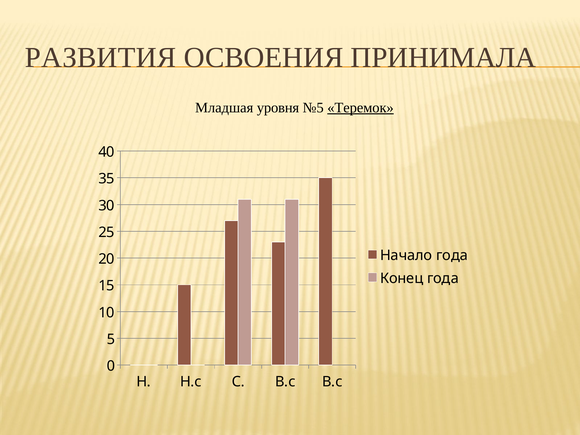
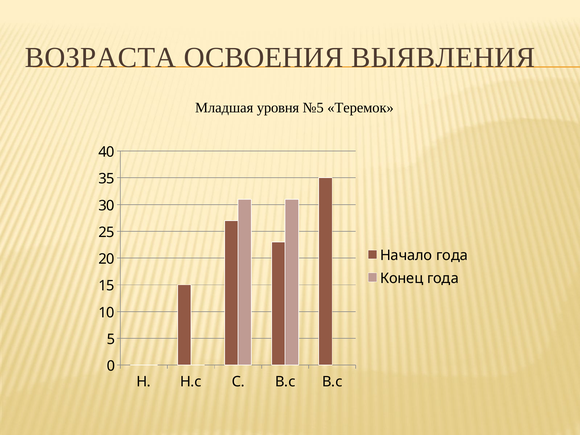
РАЗВИТИЯ: РАЗВИТИЯ -> ВОЗРАСТА
ПРИНИМАЛА: ПРИНИМАЛА -> ВЫЯВЛЕНИЯ
Теремок underline: present -> none
